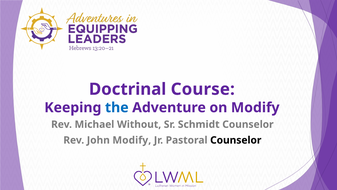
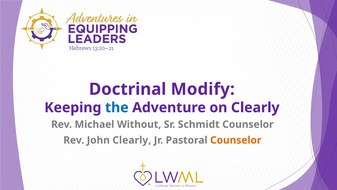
Course: Course -> Modify
on Modify: Modify -> Clearly
John Modify: Modify -> Clearly
Counselor at (236, 140) colour: black -> orange
